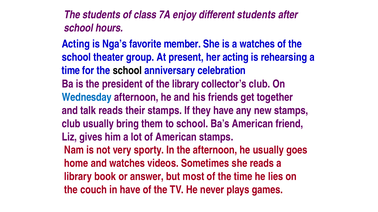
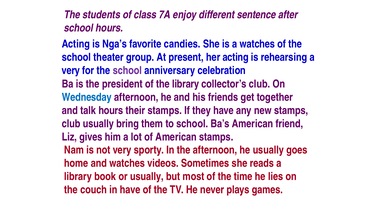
different students: students -> sentence
member: member -> candies
time at (71, 71): time -> very
school at (127, 71) colour: black -> purple
talk reads: reads -> hours
or answer: answer -> usually
